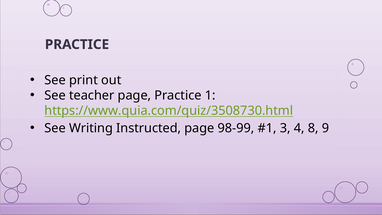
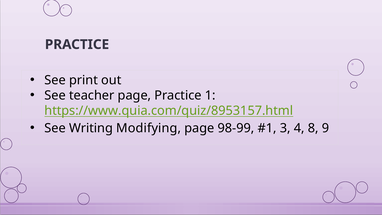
https://www.quia.com/quiz/3508730.html: https://www.quia.com/quiz/3508730.html -> https://www.quia.com/quiz/8953157.html
Instructed: Instructed -> Modifying
